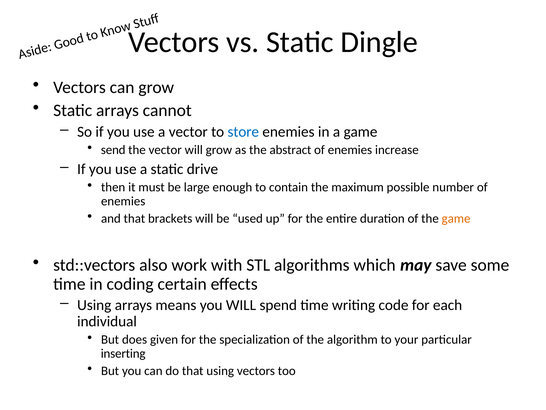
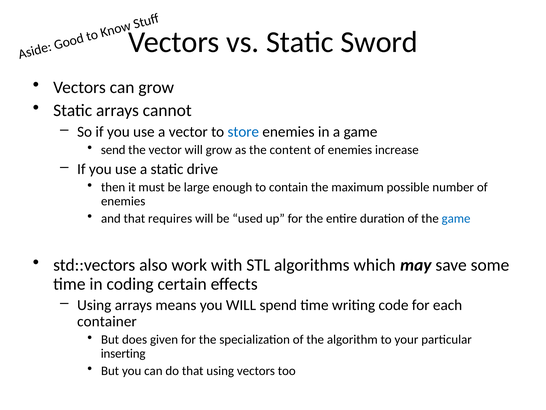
Dingle: Dingle -> Sword
abstract: abstract -> content
brackets: brackets -> requires
game at (456, 218) colour: orange -> blue
individual: individual -> container
